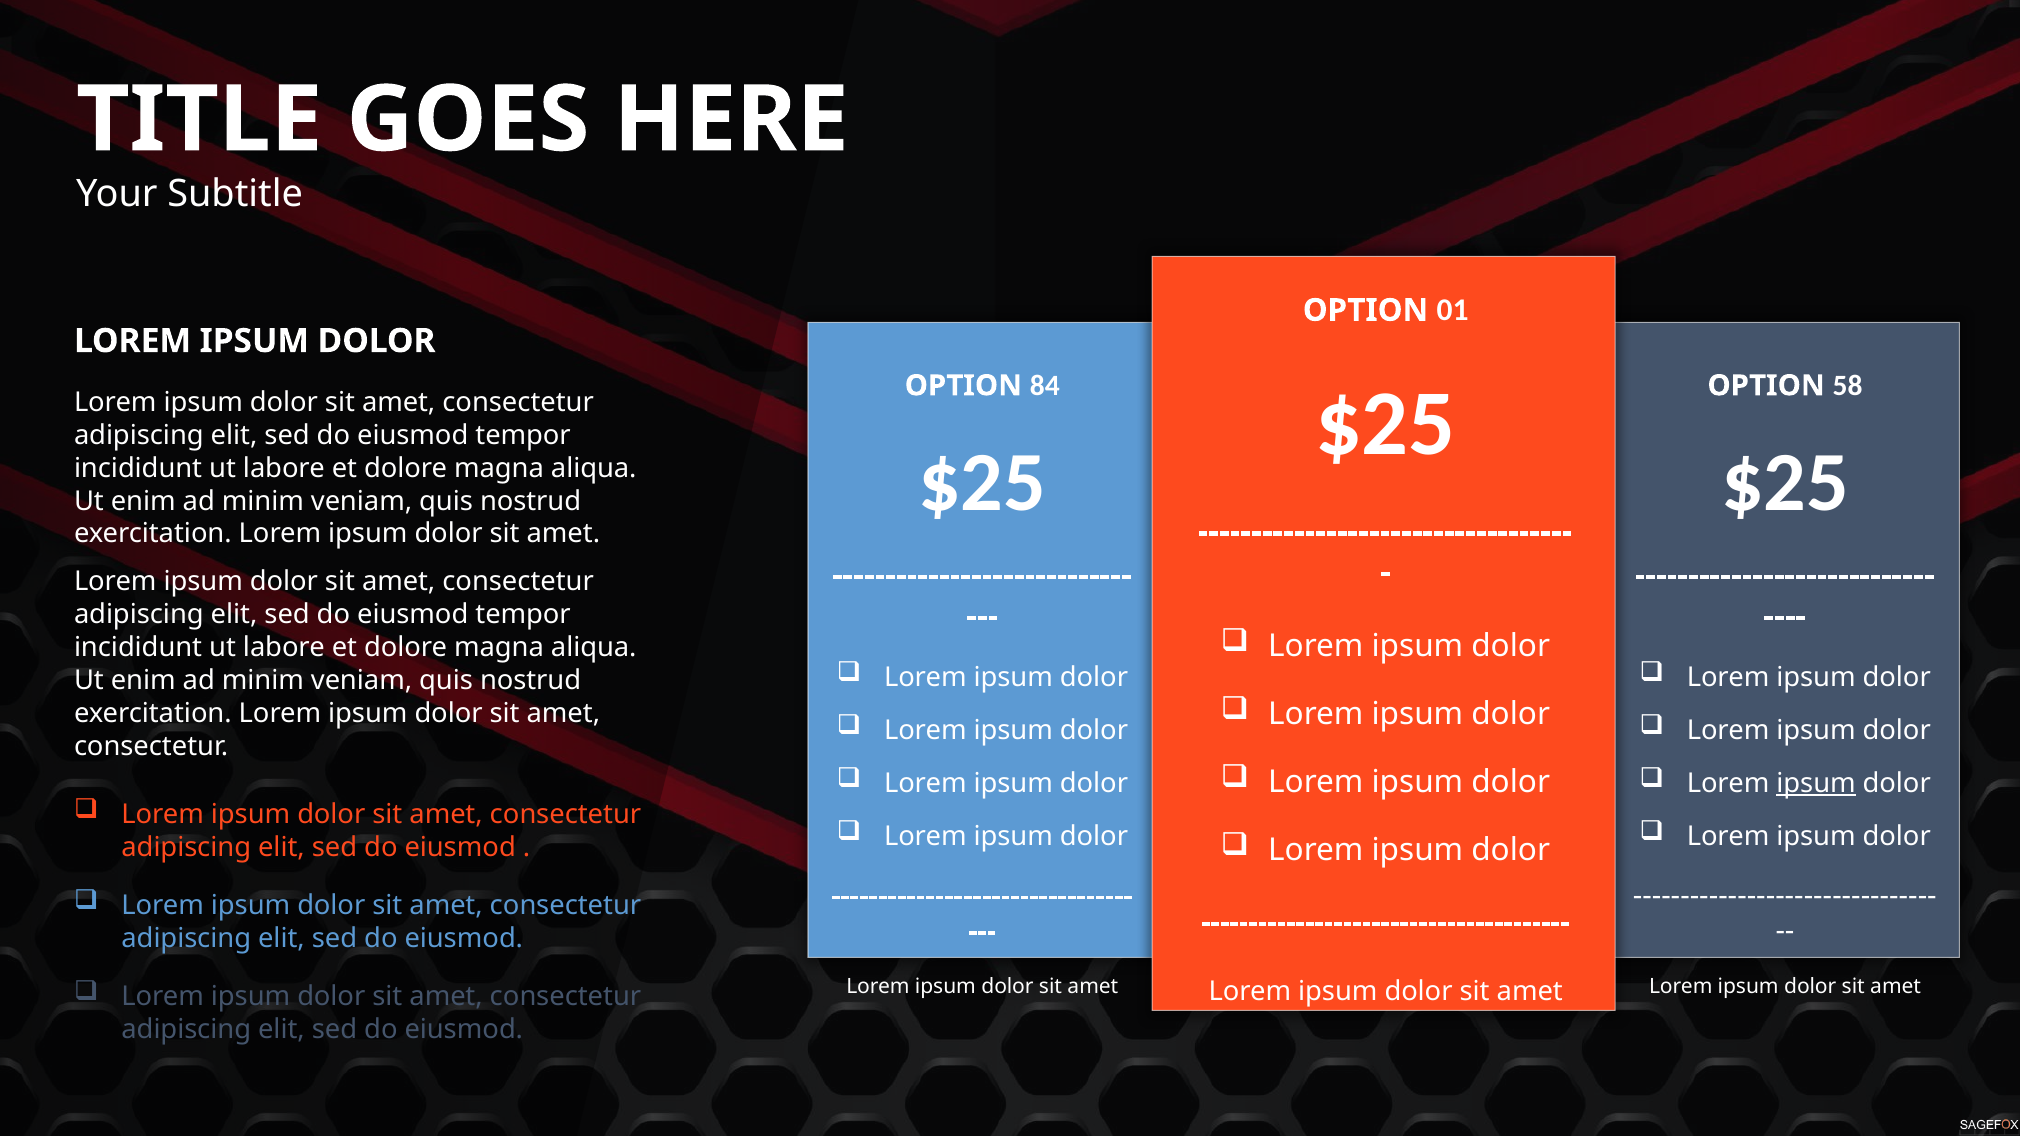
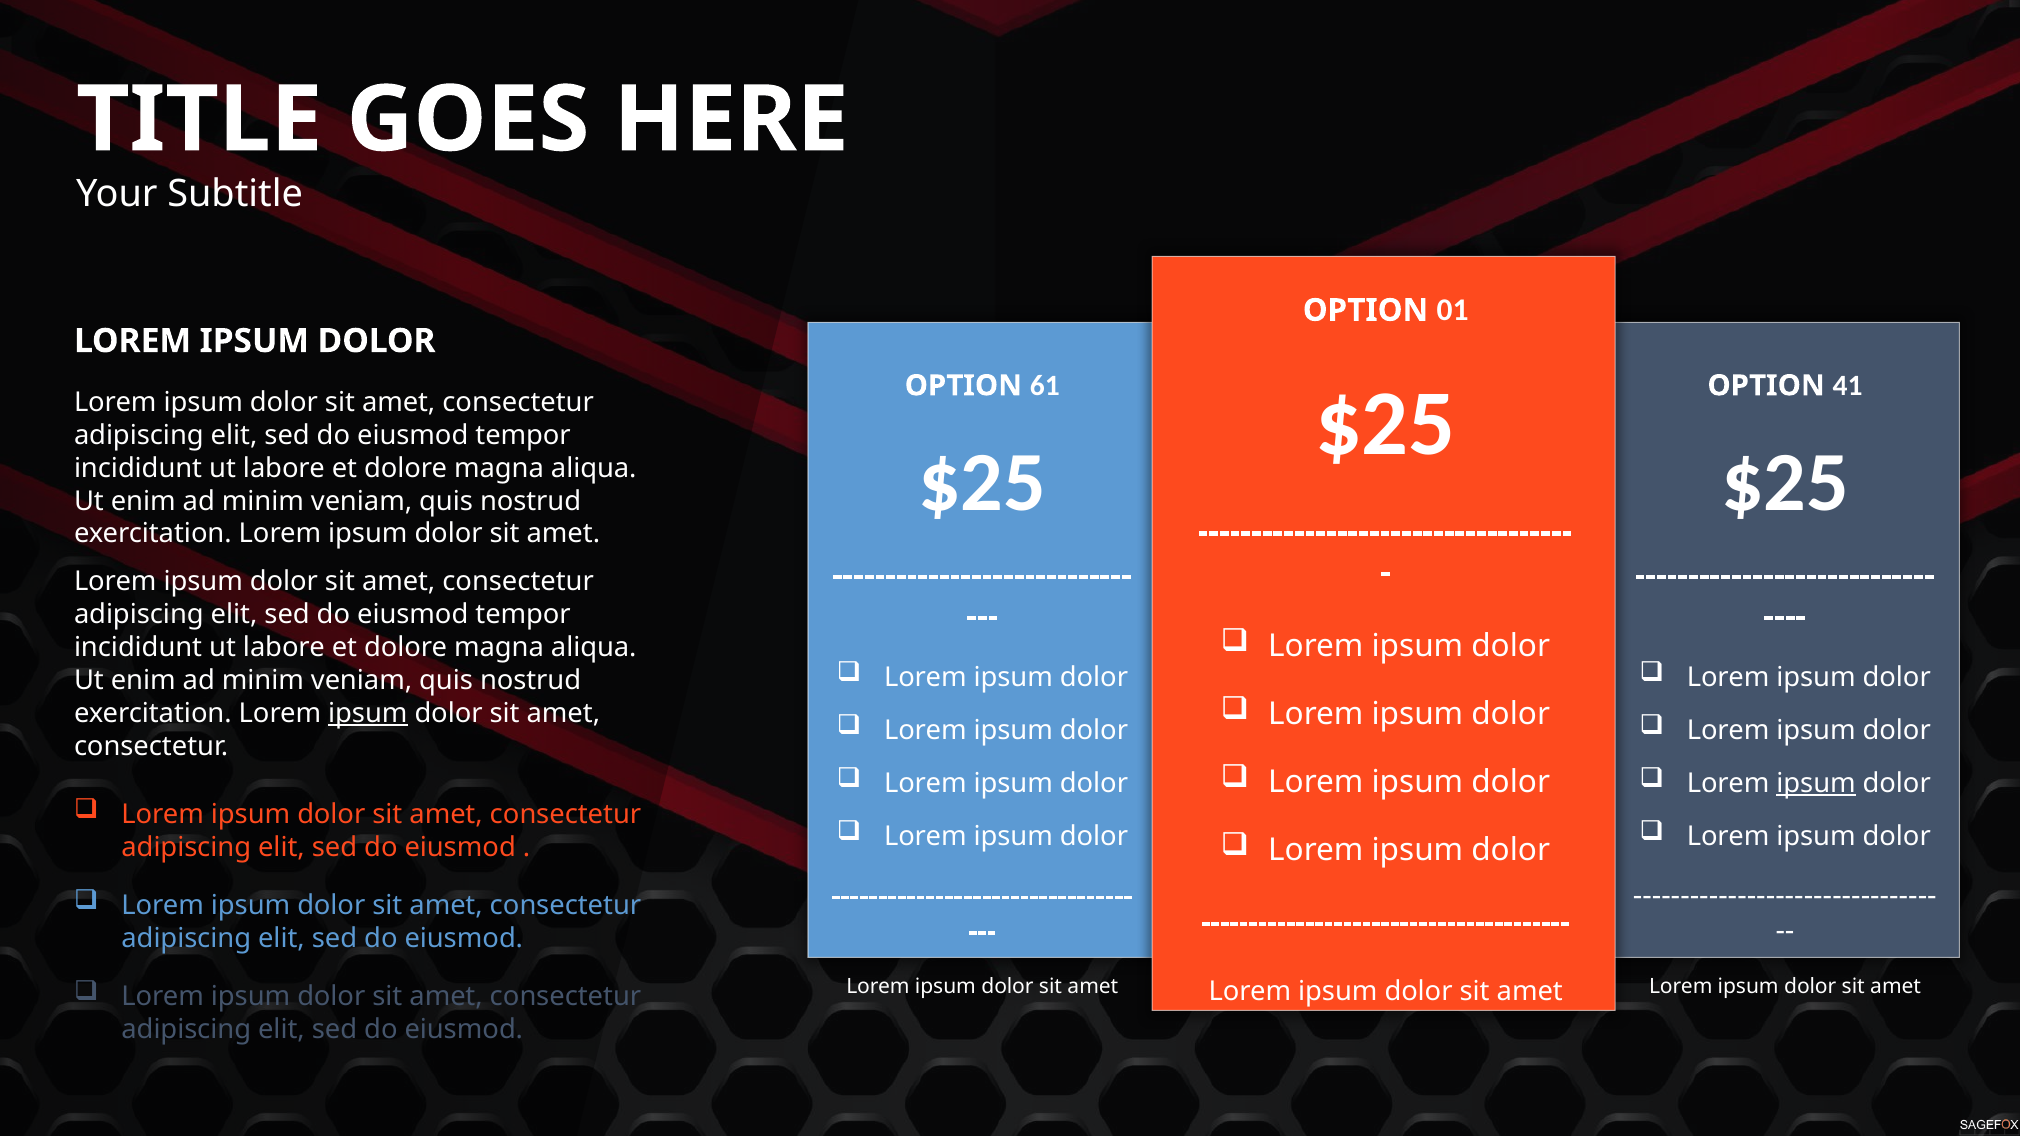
84: 84 -> 61
58: 58 -> 41
ipsum at (368, 713) underline: none -> present
